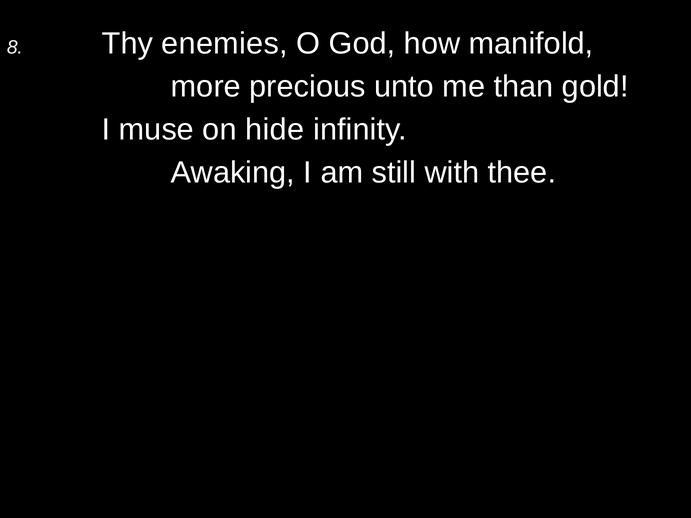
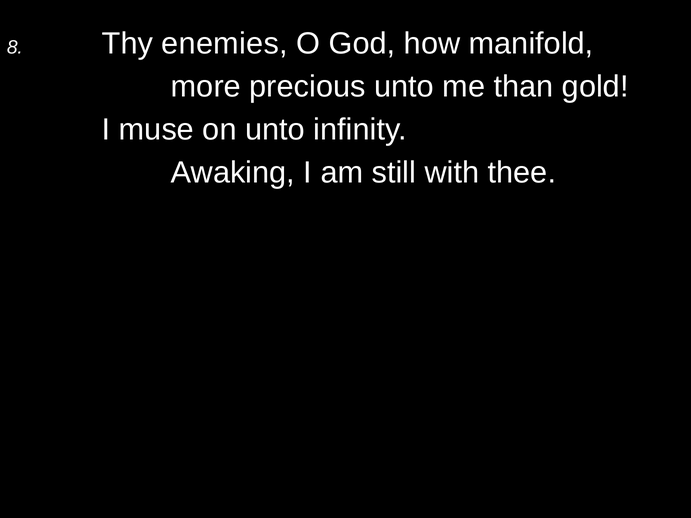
on hide: hide -> unto
